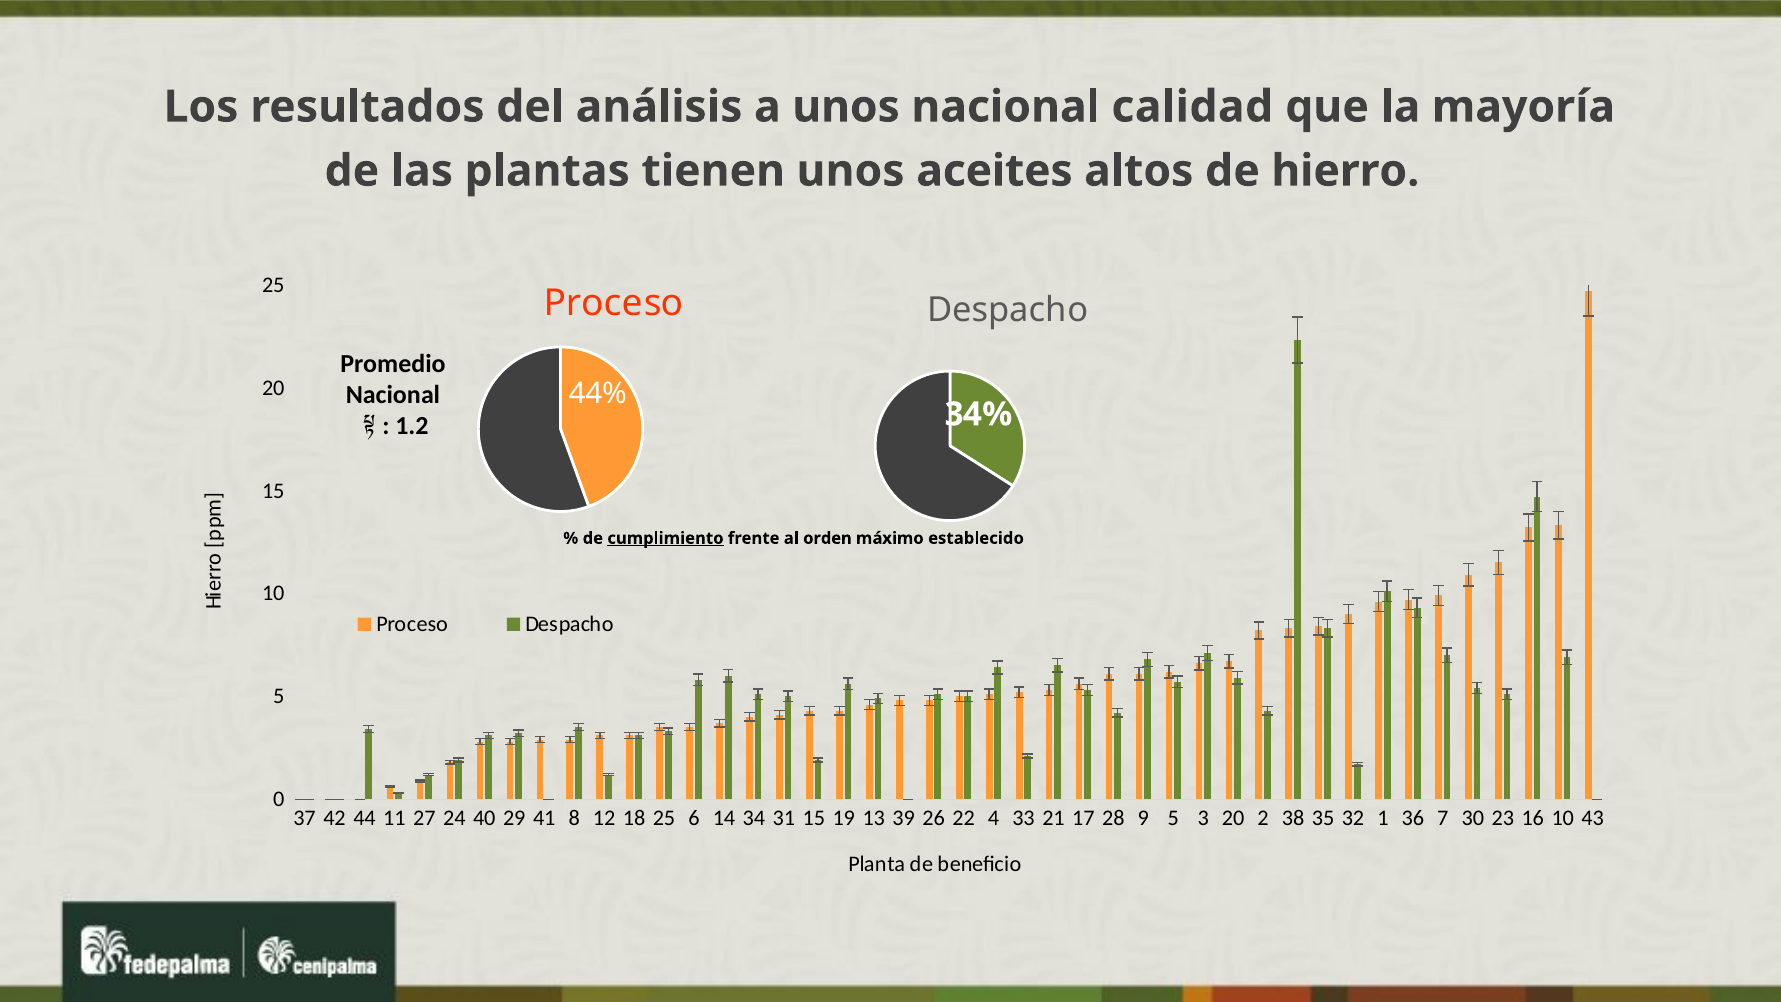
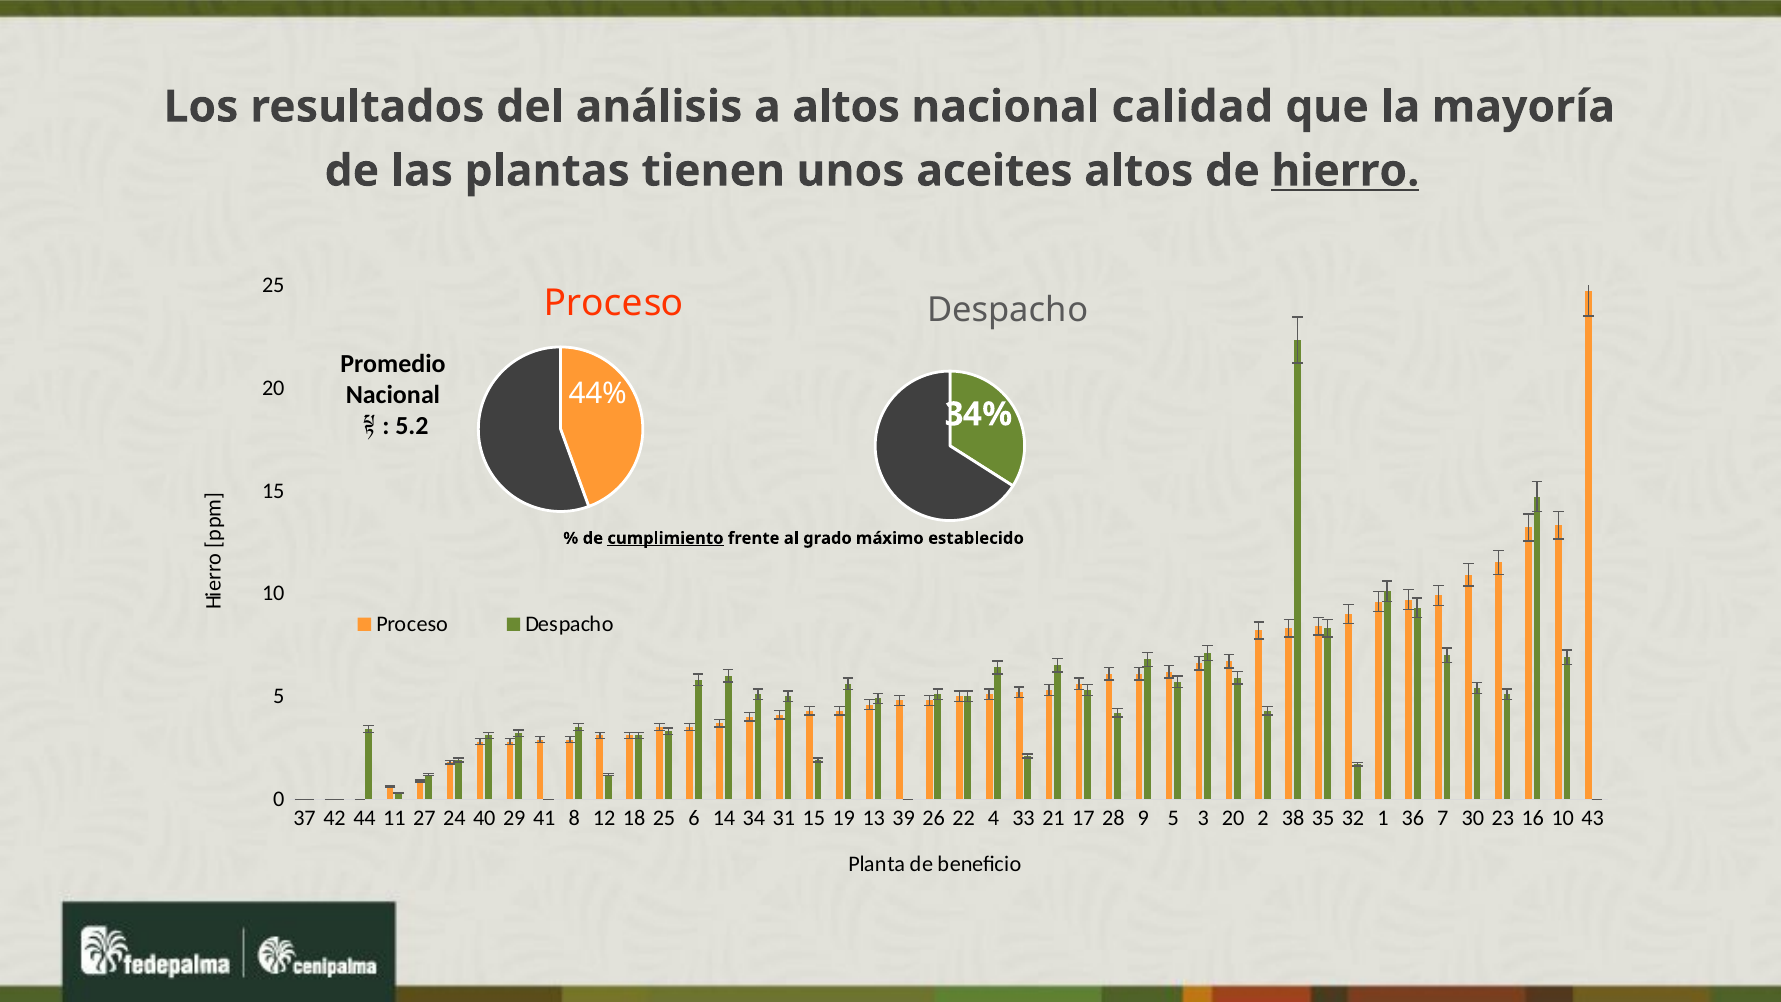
a unos: unos -> altos
hierro underline: none -> present
1.2: 1.2 -> 5.2
orden: orden -> grado
